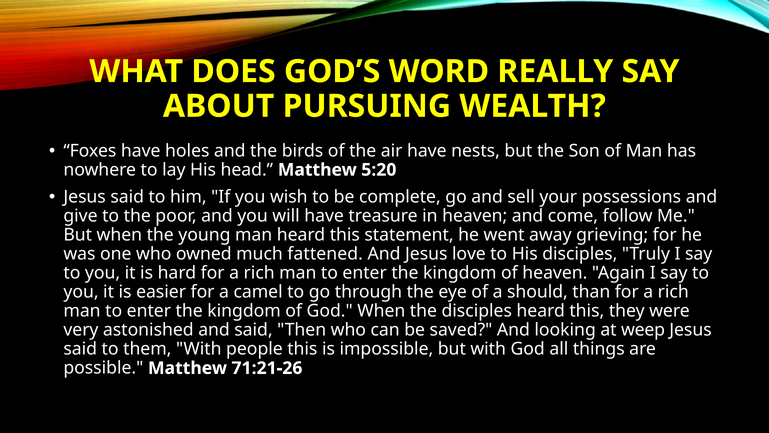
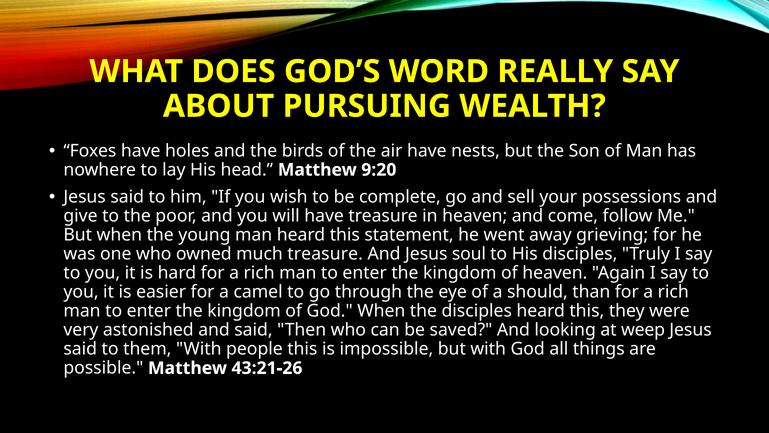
5:20: 5:20 -> 9:20
much fattened: fattened -> treasure
love: love -> soul
71:21-26: 71:21-26 -> 43:21-26
